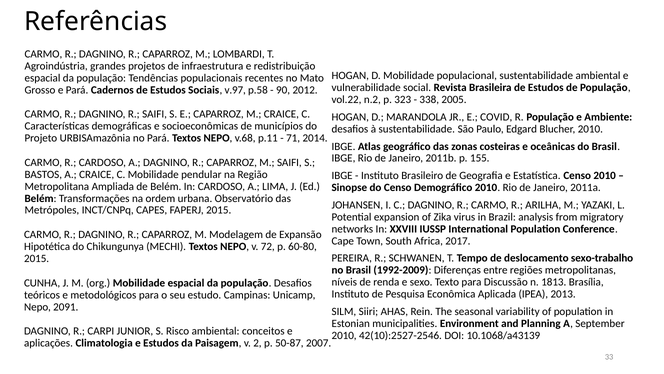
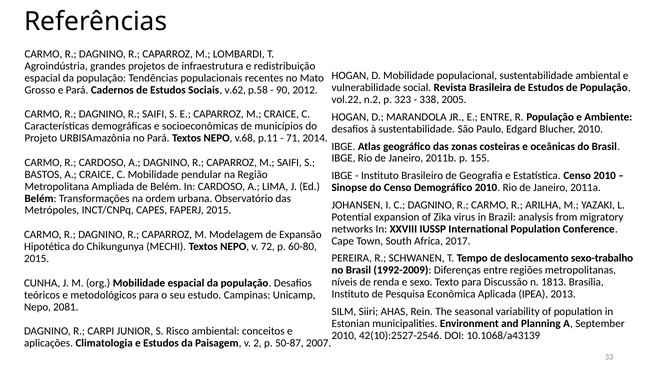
v.97: v.97 -> v.62
E COVID: COVID -> ENTRE
2091: 2091 -> 2081
